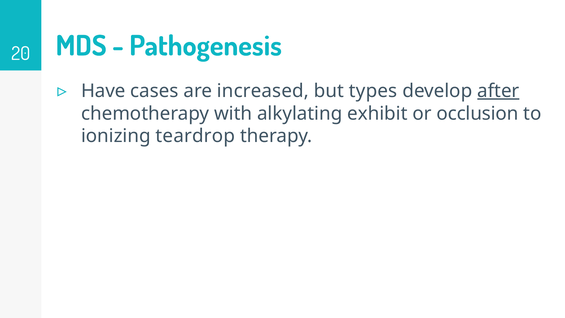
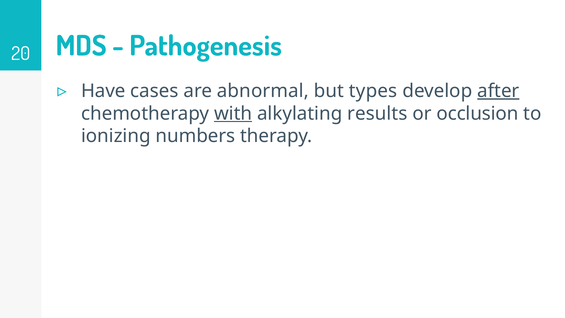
increased: increased -> abnormal
with underline: none -> present
exhibit: exhibit -> results
teardrop: teardrop -> numbers
